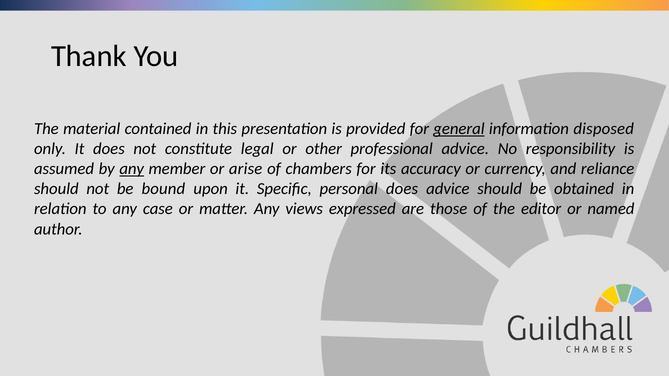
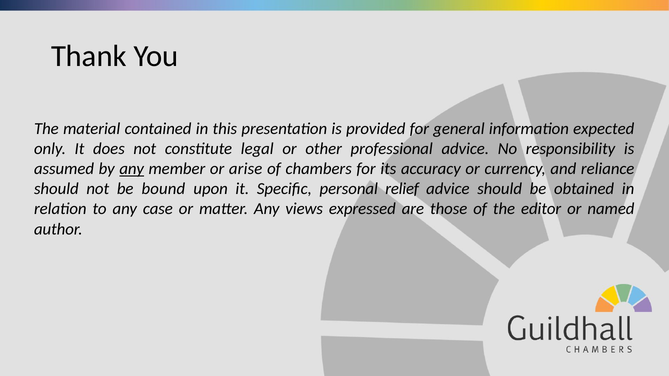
general underline: present -> none
disposed: disposed -> expected
personal does: does -> relief
